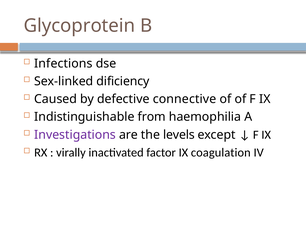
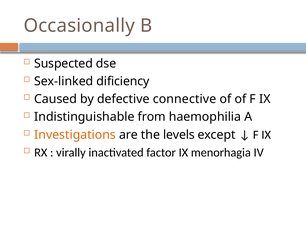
Glycoprotein: Glycoprotein -> Occasionally
Infections: Infections -> Suspected
Investigations colour: purple -> orange
coagulation: coagulation -> menorhagia
